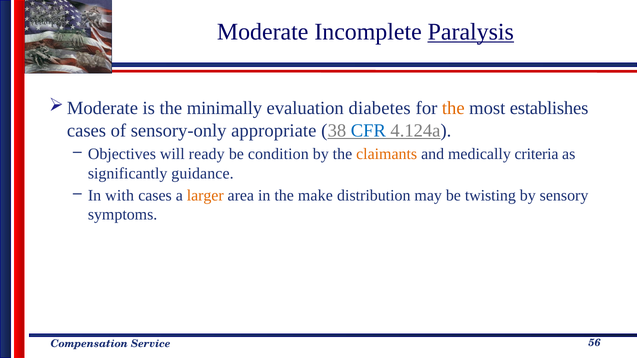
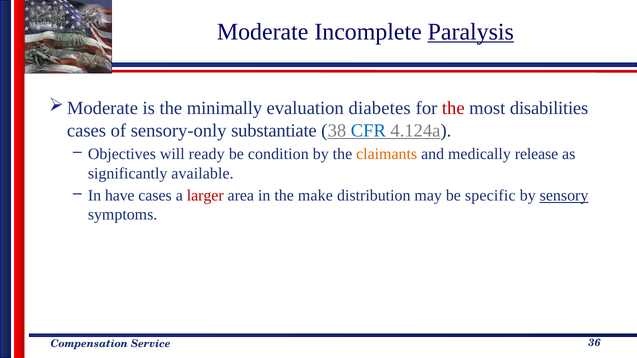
the at (453, 108) colour: orange -> red
establishes: establishes -> disabilities
appropriate: appropriate -> substantiate
criteria: criteria -> release
guidance: guidance -> available
with: with -> have
larger colour: orange -> red
twisting: twisting -> specific
sensory underline: none -> present
56: 56 -> 36
